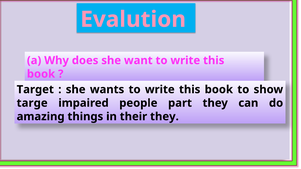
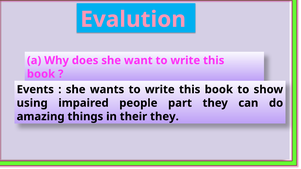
Target: Target -> Events
targe: targe -> using
